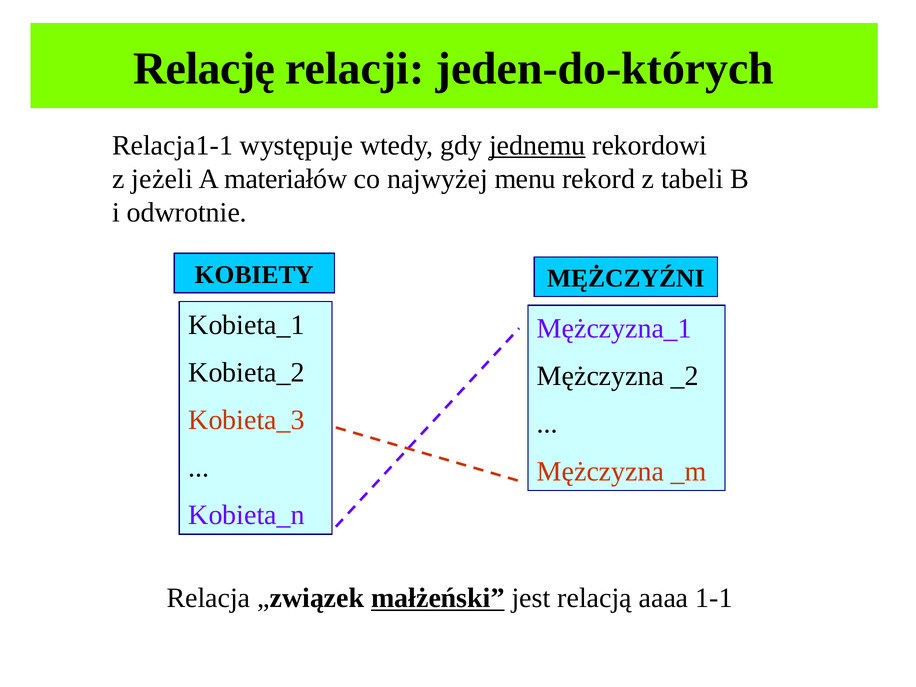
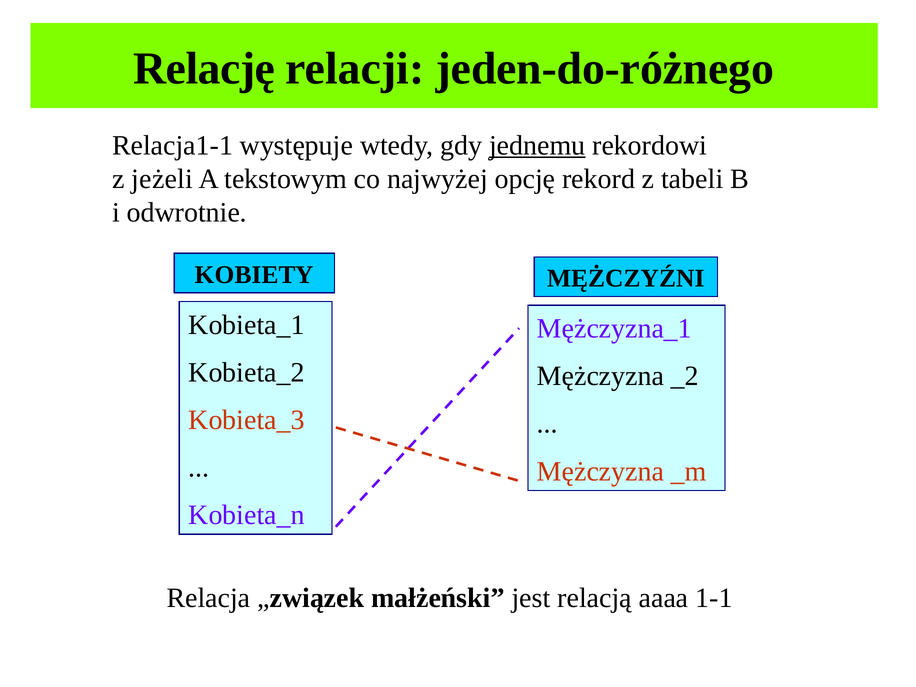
jeden-do-których: jeden-do-których -> jeden-do-różnego
materiałów: materiałów -> tekstowym
menu: menu -> opcję
małżeński underline: present -> none
